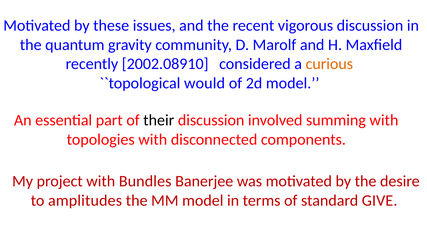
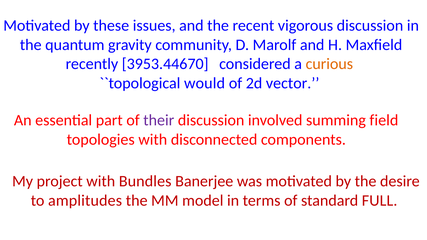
2002.08910: 2002.08910 -> 3953.44670
2d model: model -> vector
their colour: black -> purple
summing with: with -> field
GIVE: GIVE -> FULL
